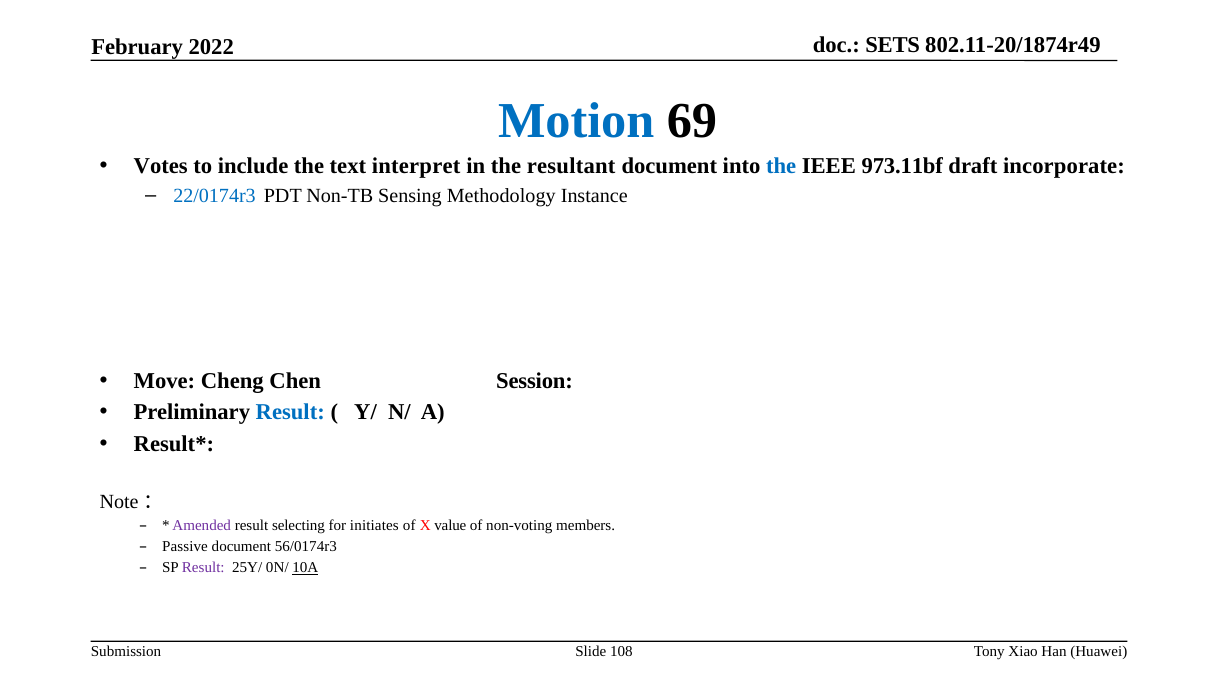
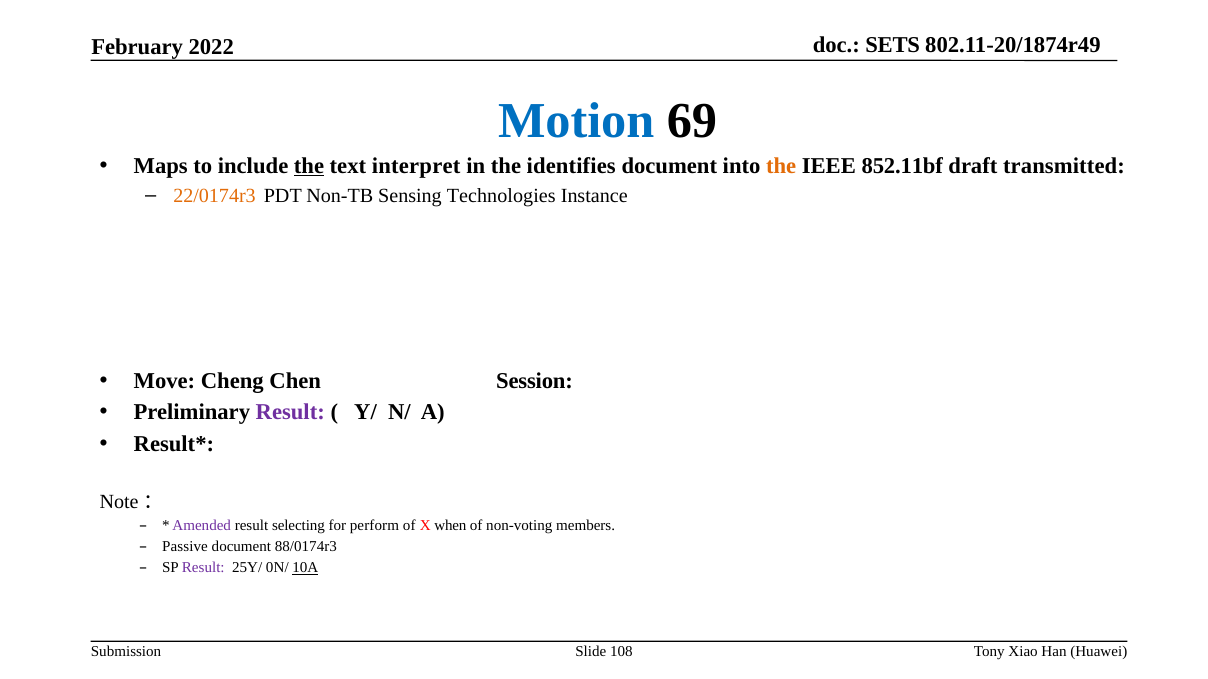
Votes: Votes -> Maps
the at (309, 166) underline: none -> present
resultant: resultant -> identifies
the at (781, 166) colour: blue -> orange
973.11bf: 973.11bf -> 852.11bf
incorporate: incorporate -> transmitted
22/0174r3 colour: blue -> orange
Methodology: Methodology -> Technologies
Result at (290, 413) colour: blue -> purple
initiates: initiates -> perform
value: value -> when
56/0174r3: 56/0174r3 -> 88/0174r3
